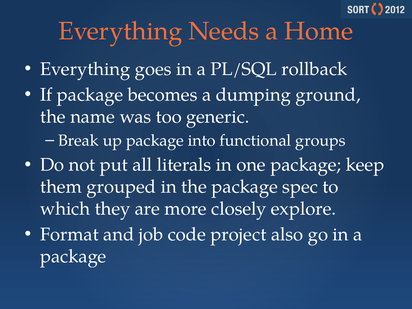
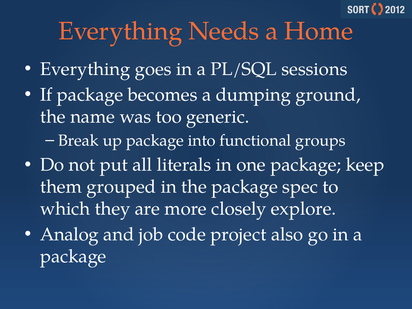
rollback: rollback -> sessions
Format: Format -> Analog
